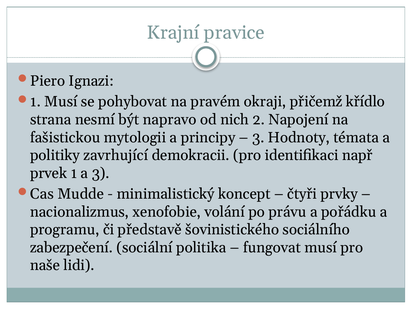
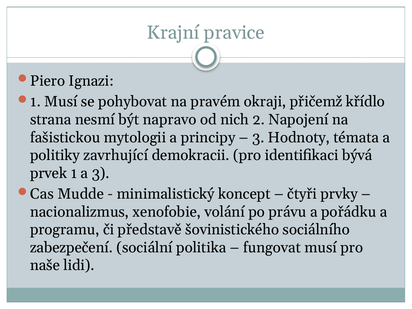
např: např -> bývá
